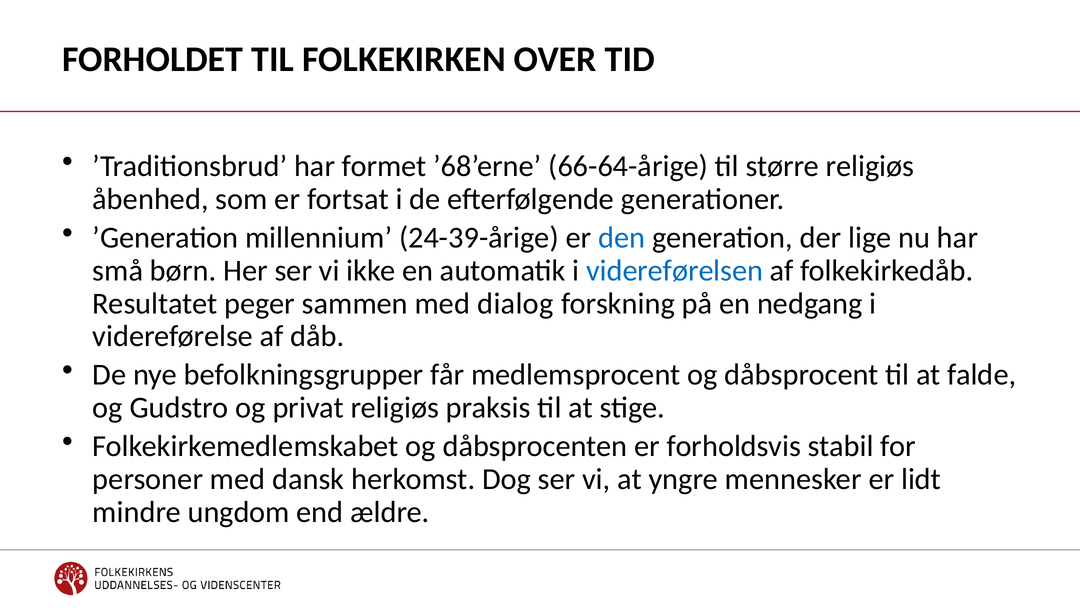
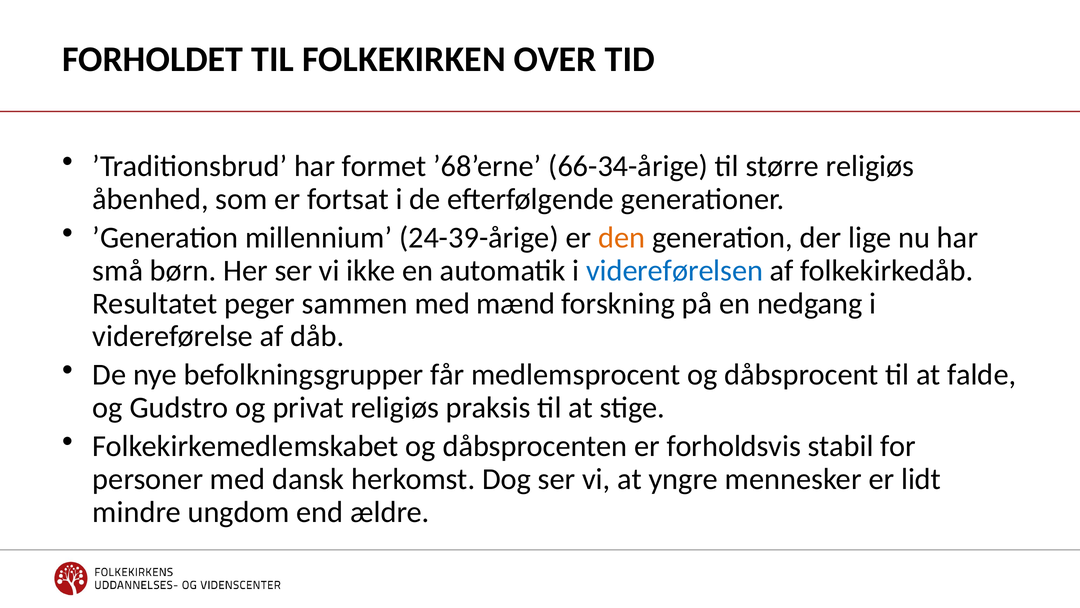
66-64-årige: 66-64-årige -> 66-34-årige
den colour: blue -> orange
dialog: dialog -> mænd
